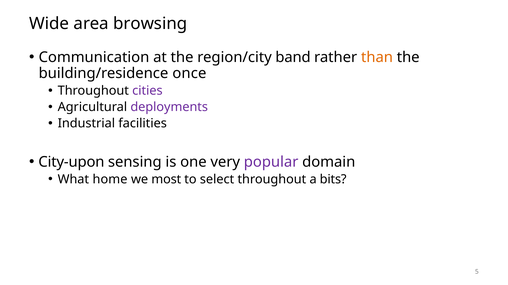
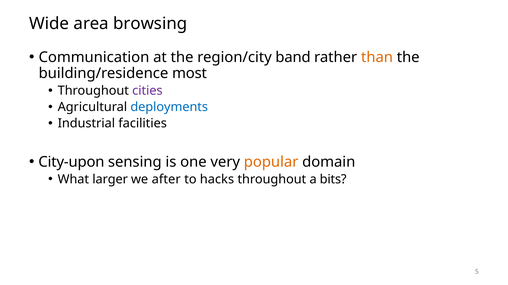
once: once -> most
deployments colour: purple -> blue
popular colour: purple -> orange
home: home -> larger
most: most -> after
select: select -> hacks
